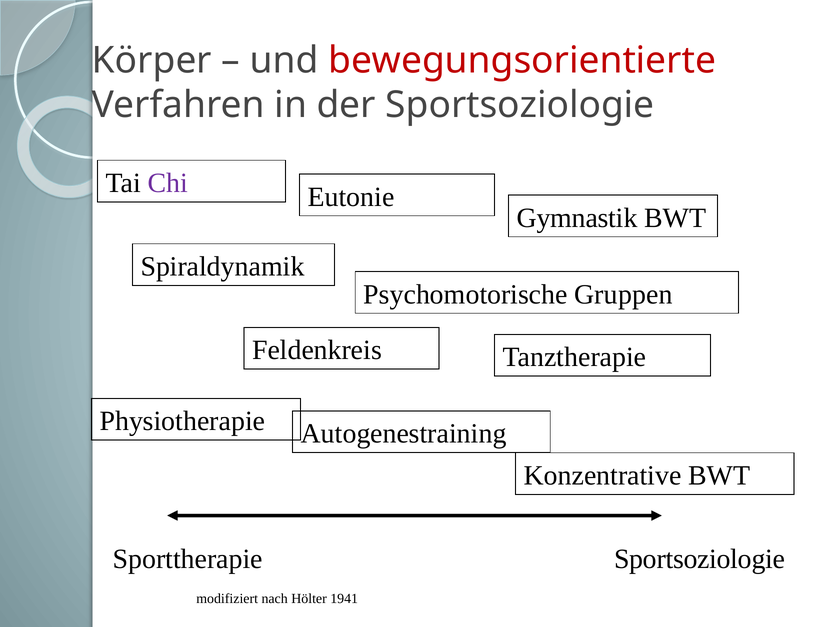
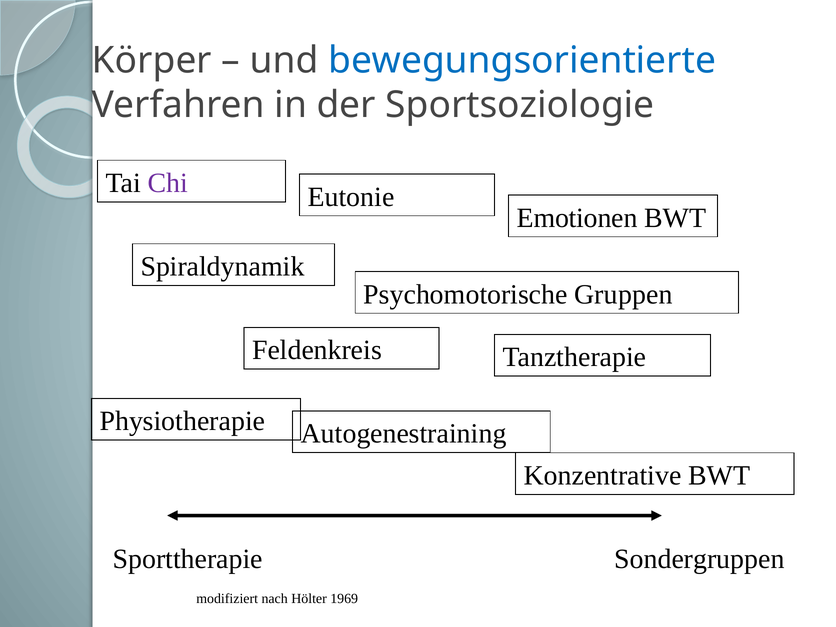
bewegungsorientierte colour: red -> blue
Gymnastik: Gymnastik -> Emotionen
Sporttherapie Sportsoziologie: Sportsoziologie -> Sondergruppen
1941: 1941 -> 1969
